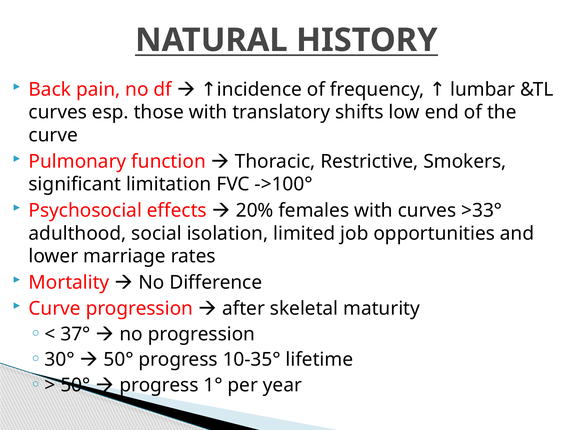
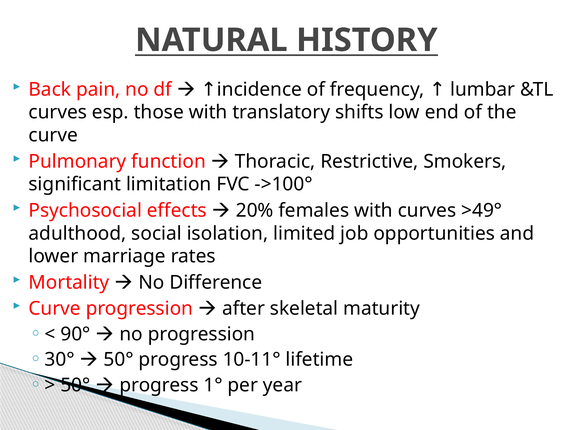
>33°: >33° -> >49°
37°: 37° -> 90°
10-35°: 10-35° -> 10-11°
